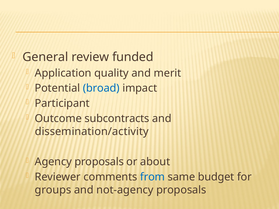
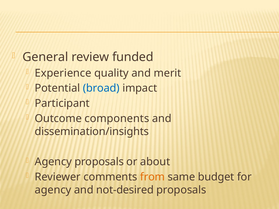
Application: Application -> Experience
subcontracts: subcontracts -> components
dissemination/activity: dissemination/activity -> dissemination/insights
from colour: blue -> orange
groups at (53, 190): groups -> agency
not-agency: not-agency -> not-desired
